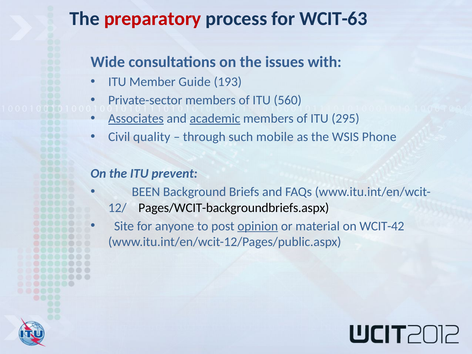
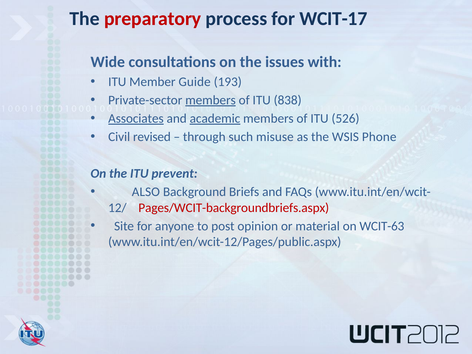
WCIT-63: WCIT-63 -> WCIT-17
members at (211, 100) underline: none -> present
560: 560 -> 838
295: 295 -> 526
quality: quality -> revised
mobile: mobile -> misuse
BEEN: BEEN -> ALSO
Pages/WCIT-backgroundbriefs.aspx colour: black -> red
opinion underline: present -> none
WCIT-42: WCIT-42 -> WCIT-63
